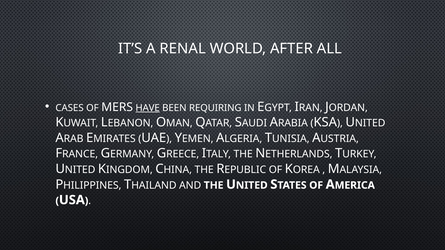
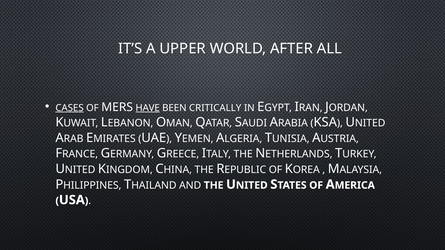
RENAL: RENAL -> UPPER
CASES underline: none -> present
REQUIRING: REQUIRING -> CRITICALLY
